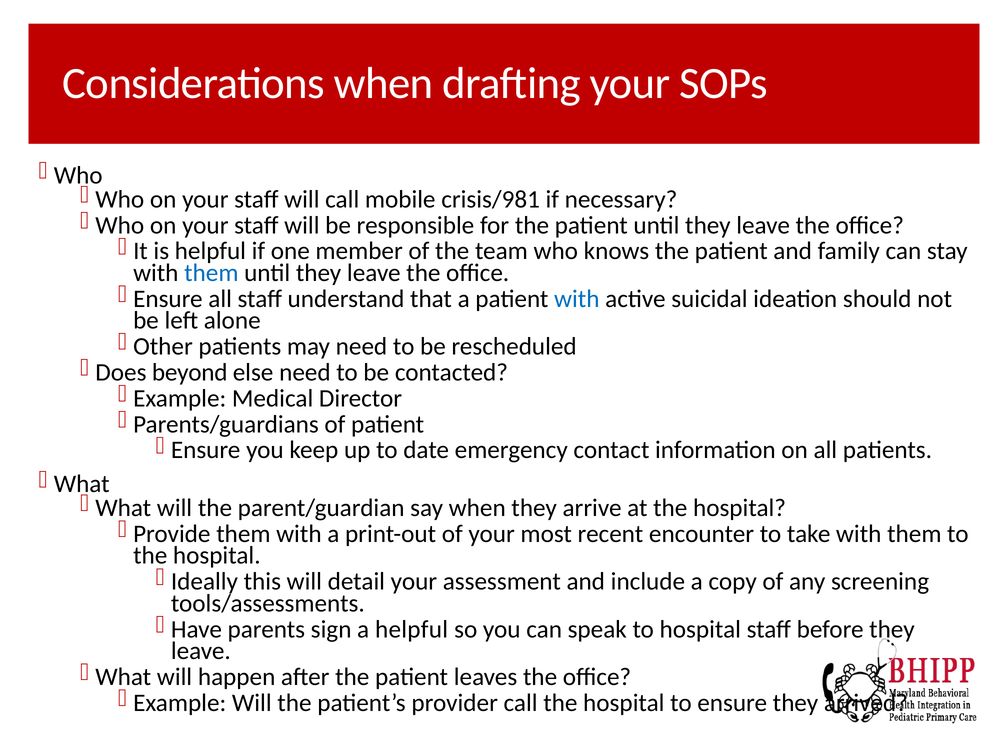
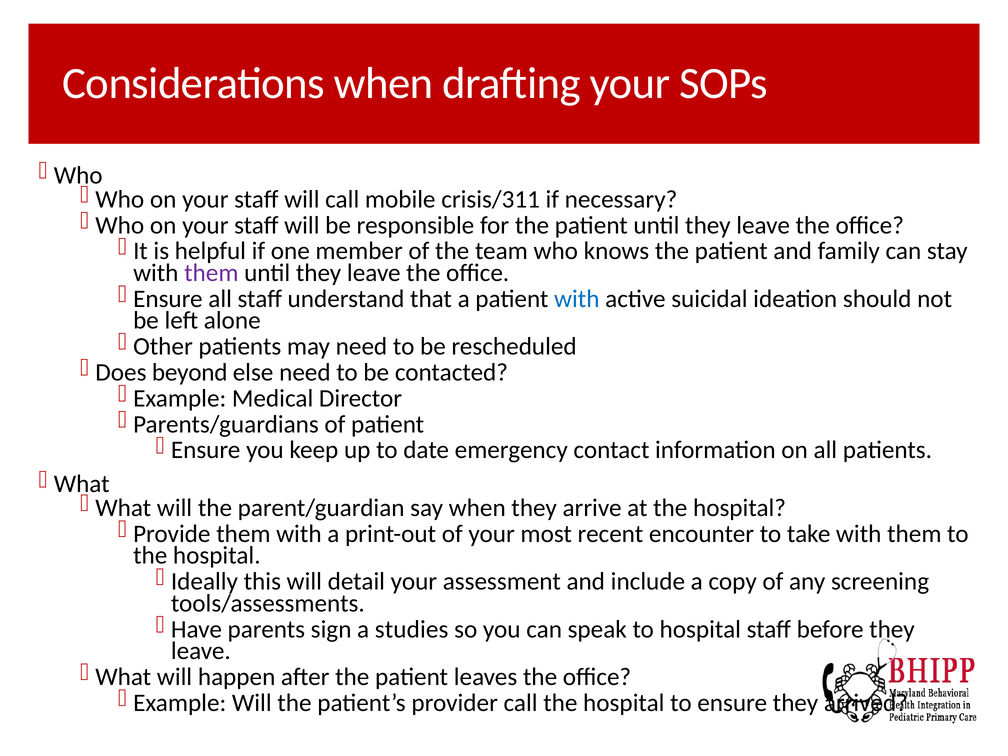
crisis/981: crisis/981 -> crisis/311
them at (211, 273) colour: blue -> purple
a helpful: helpful -> studies
